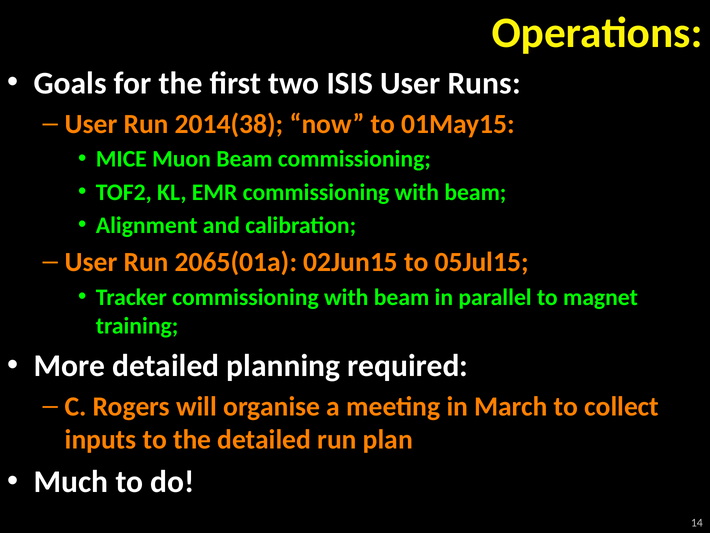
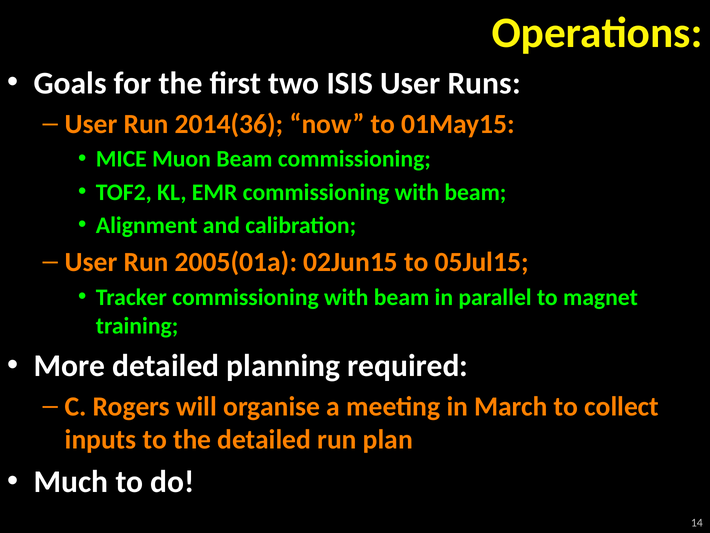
2014(38: 2014(38 -> 2014(36
2065(01a: 2065(01a -> 2005(01a
